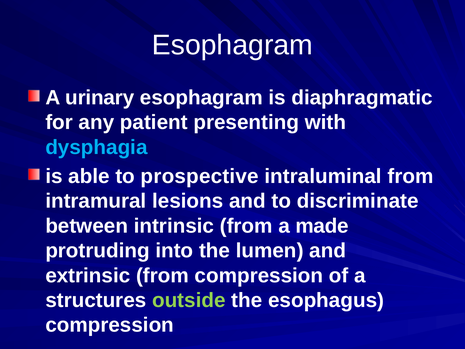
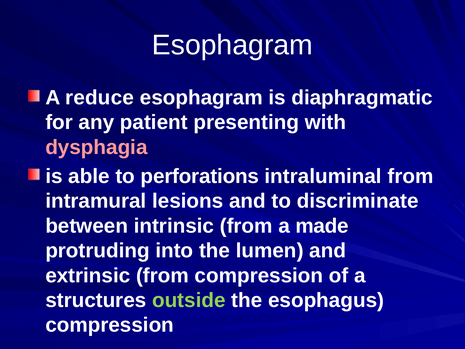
urinary: urinary -> reduce
dysphagia colour: light blue -> pink
prospective: prospective -> perforations
